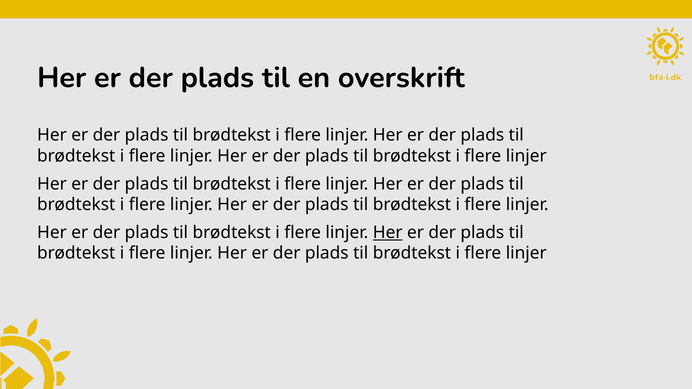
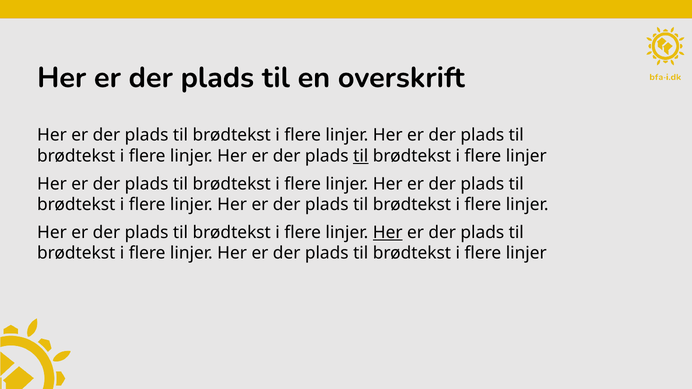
til at (361, 156) underline: none -> present
